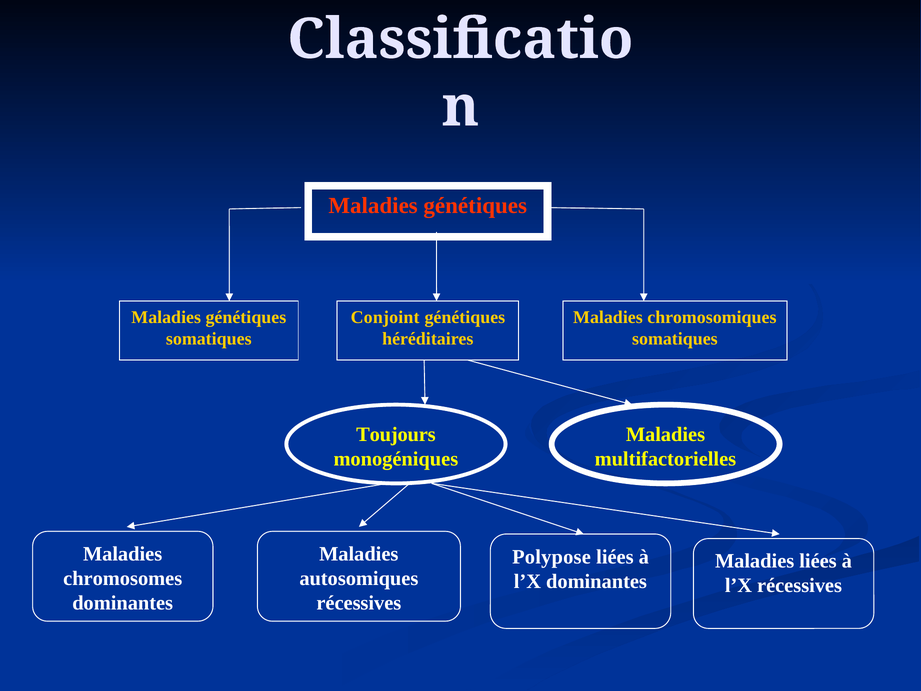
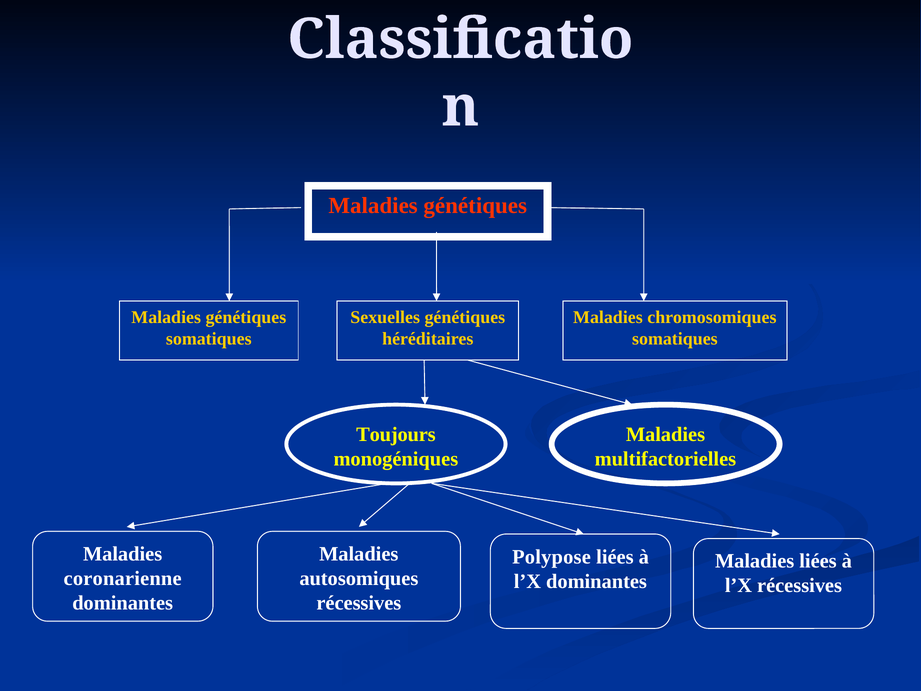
Conjoint: Conjoint -> Sexuelles
chromosomes: chromosomes -> coronarienne
